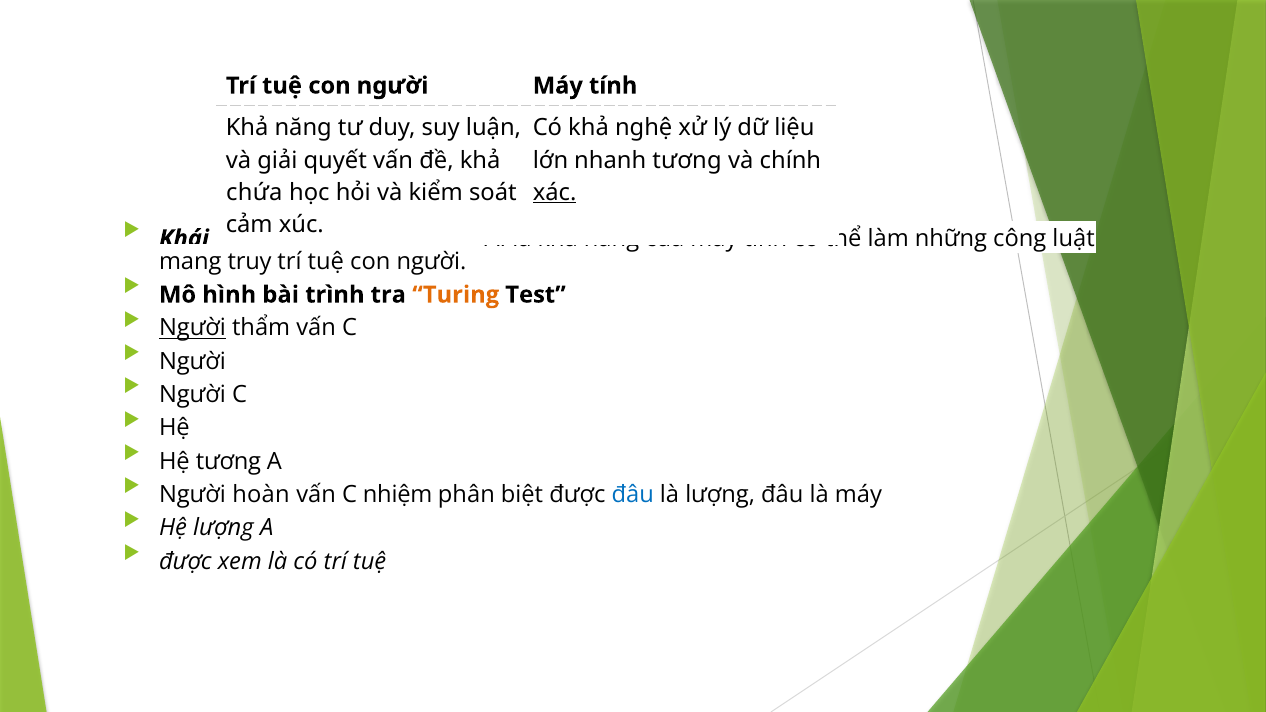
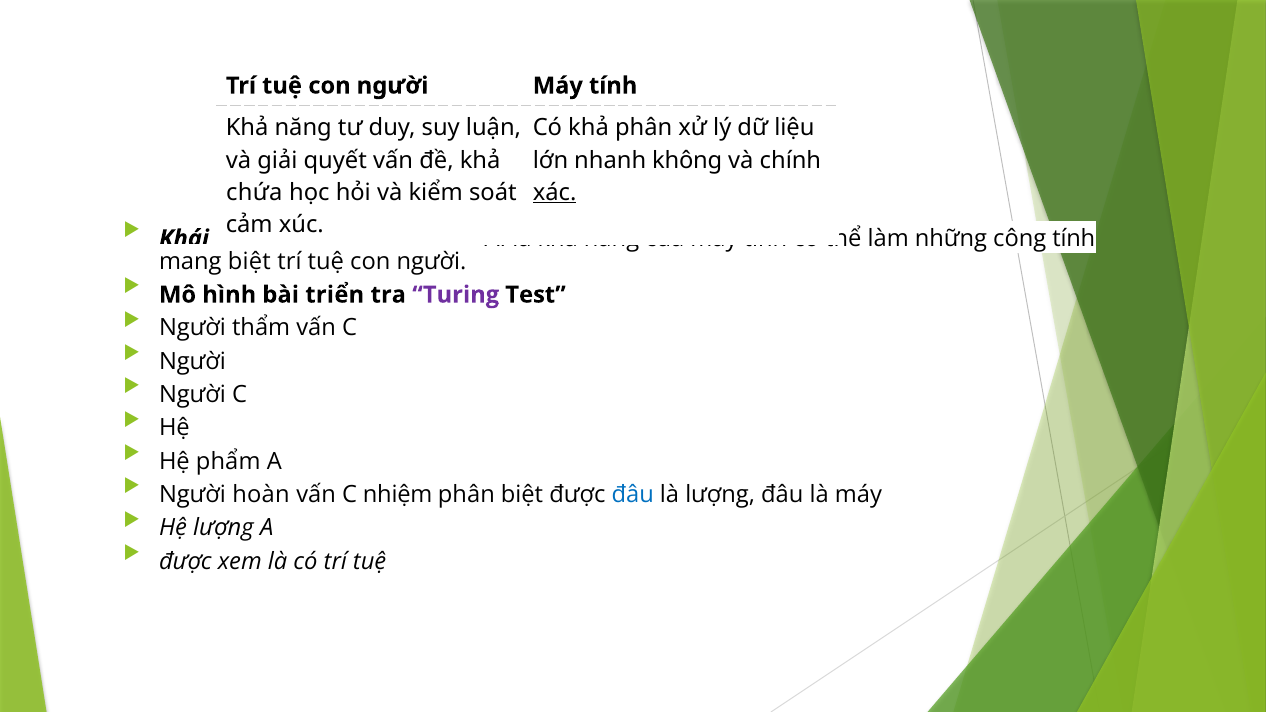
khả nghệ: nghệ -> phân
nhanh tương: tương -> không
công luật: luật -> tính
mang truy: truy -> biệt
trình: trình -> triển
Turing colour: orange -> purple
Người at (192, 328) underline: present -> none
Hệ tương: tương -> phẩm
